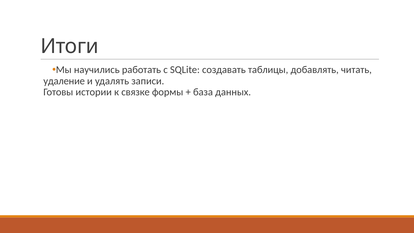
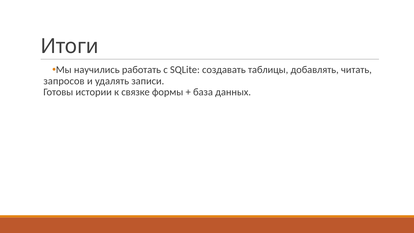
удаление: удаление -> запросов
